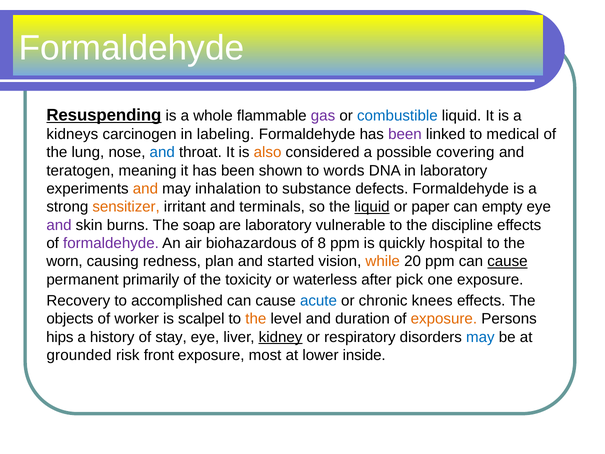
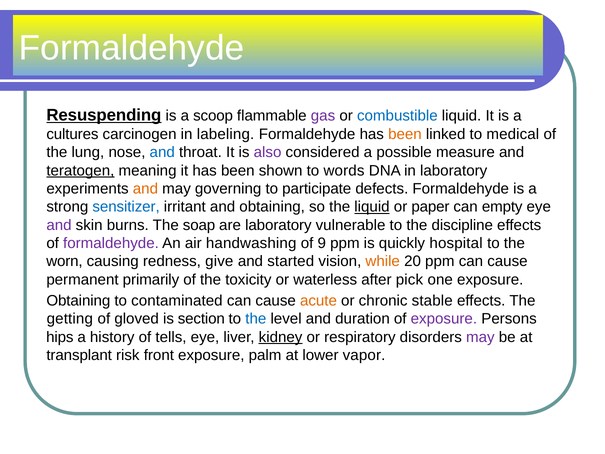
whole: whole -> scoop
kidneys: kidneys -> cultures
been at (405, 134) colour: purple -> orange
also colour: orange -> purple
covering: covering -> measure
teratogen underline: none -> present
inhalation: inhalation -> governing
substance: substance -> participate
sensitizer colour: orange -> blue
and terminals: terminals -> obtaining
biohazardous: biohazardous -> handwashing
8: 8 -> 9
plan: plan -> give
cause at (507, 261) underline: present -> none
Recovery at (78, 301): Recovery -> Obtaining
accomplished: accomplished -> contaminated
acute colour: blue -> orange
knees: knees -> stable
objects: objects -> getting
worker: worker -> gloved
scalpel: scalpel -> section
the at (256, 319) colour: orange -> blue
exposure at (444, 319) colour: orange -> purple
stay: stay -> tells
may at (480, 337) colour: blue -> purple
grounded: grounded -> transplant
most: most -> palm
inside: inside -> vapor
